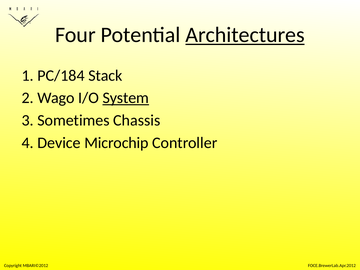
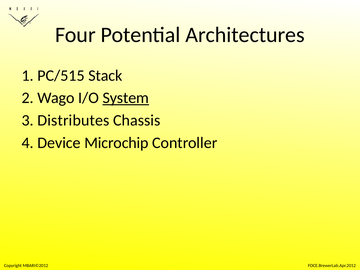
Architectures underline: present -> none
PC/184: PC/184 -> PC/515
Sometimes: Sometimes -> Distributes
